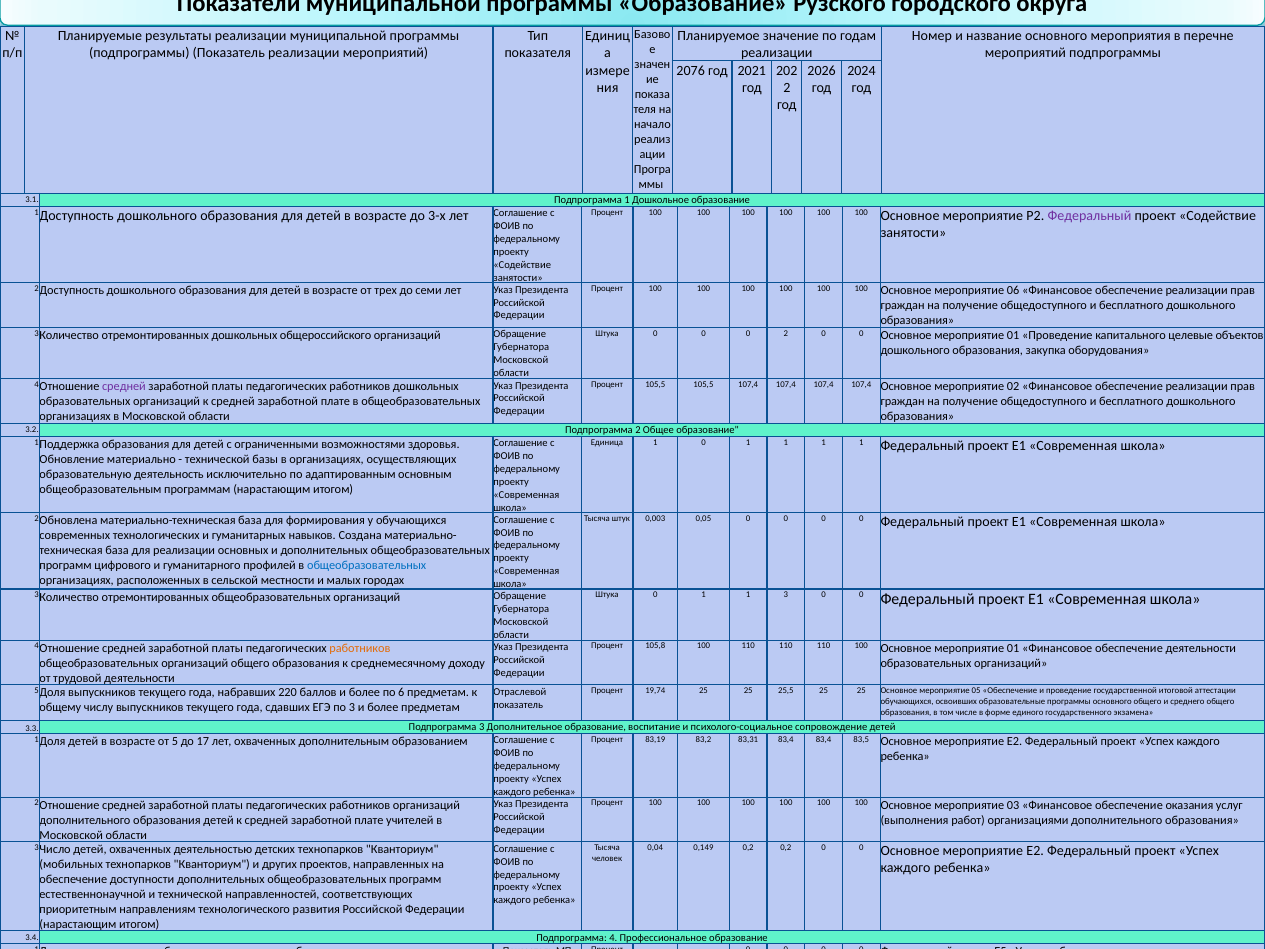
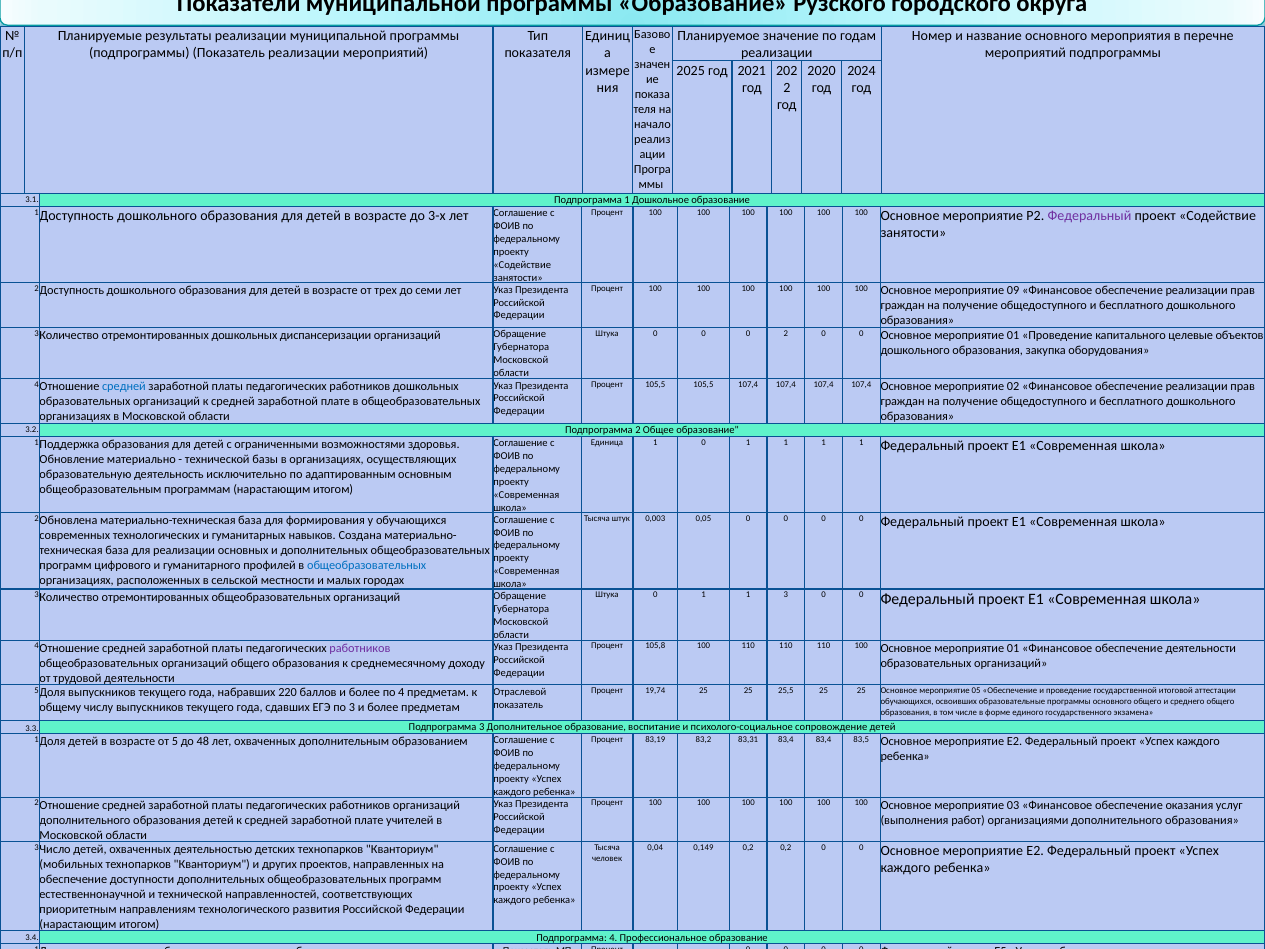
2076: 2076 -> 2025
2026: 2026 -> 2020
06: 06 -> 09
общероссийского: общероссийского -> диспансеризации
средней at (124, 386) colour: purple -> blue
работников at (360, 648) colour: orange -> purple
по 6: 6 -> 4
17: 17 -> 48
